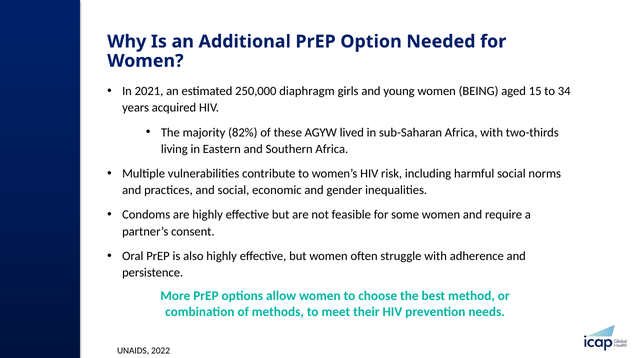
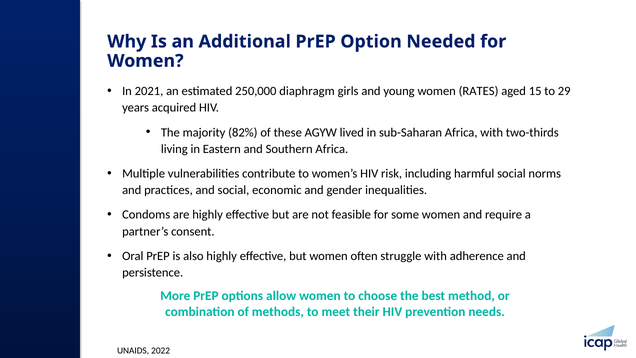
BEING: BEING -> RATES
34: 34 -> 29
